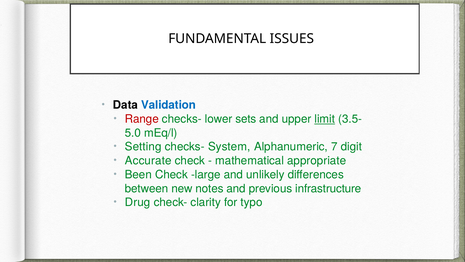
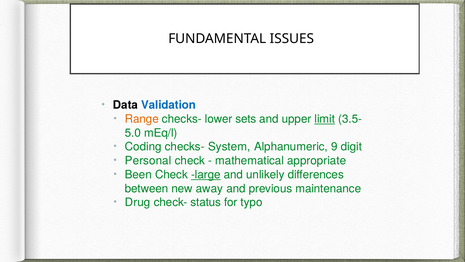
Range colour: red -> orange
Setting: Setting -> Coding
7: 7 -> 9
Accurate: Accurate -> Personal
large underline: none -> present
notes: notes -> away
infrastructure: infrastructure -> maintenance
clarity: clarity -> status
